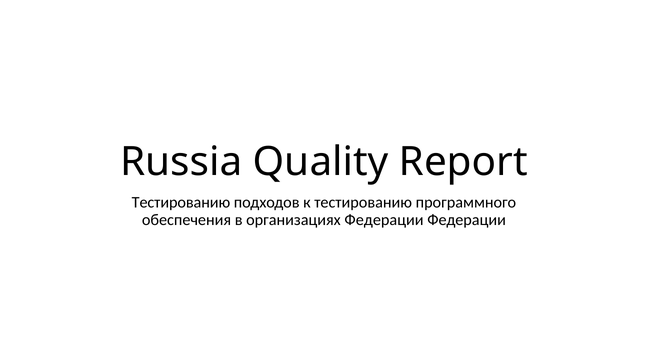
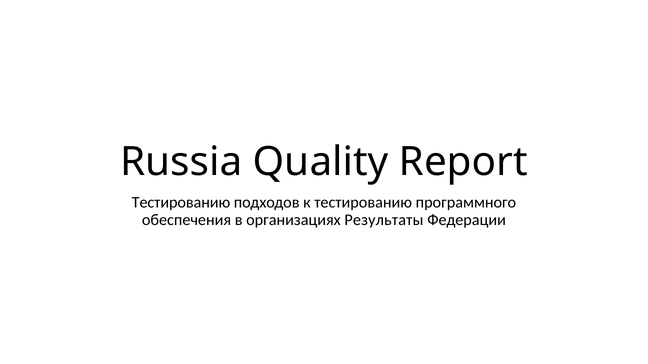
организациях Федерации: Федерации -> Результаты
